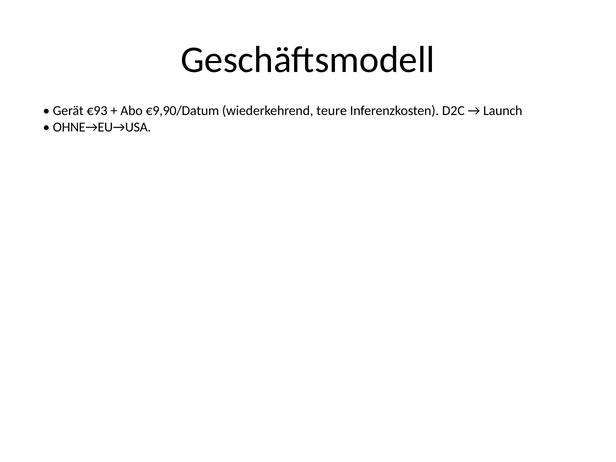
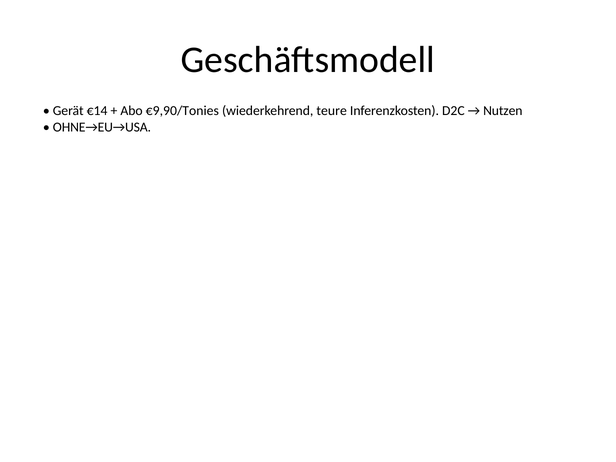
€93: €93 -> €14
€9,90/Datum: €9,90/Datum -> €9,90/Tonies
Launch: Launch -> Nutzen
